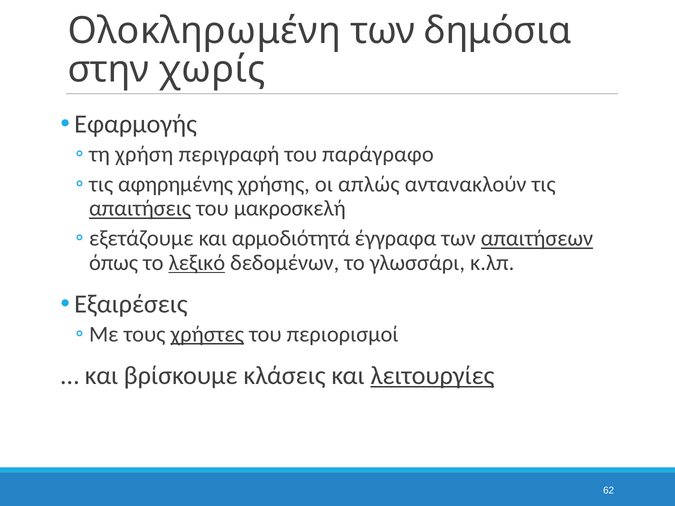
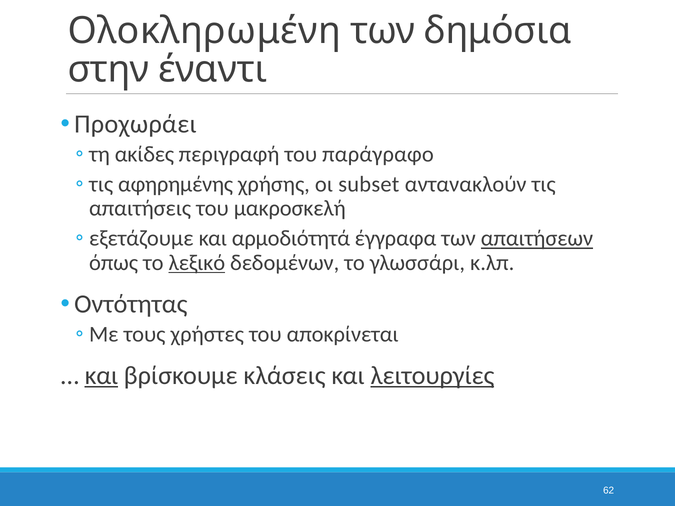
χωρίς: χωρίς -> έναντι
Εφαρμογής: Εφαρμογής -> Προχωράει
χρήση: χρήση -> ακίδες
απλώς: απλώς -> subset
απαιτήσεις underline: present -> none
Εξαιρέσεις: Εξαιρέσεις -> Οντότητας
χρήστες underline: present -> none
περιορισμοί: περιορισμοί -> αποκρίνεται
και at (101, 376) underline: none -> present
